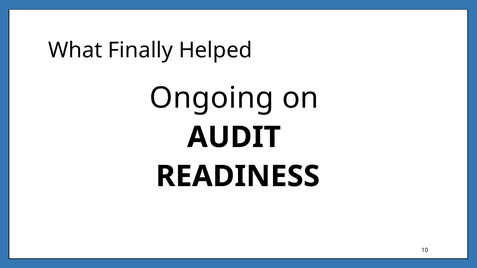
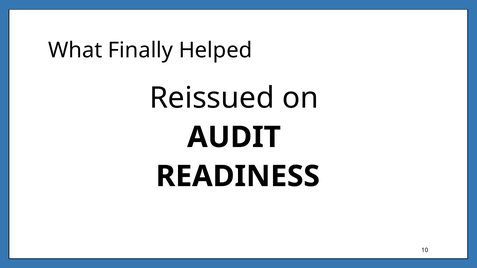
Ongoing: Ongoing -> Reissued
